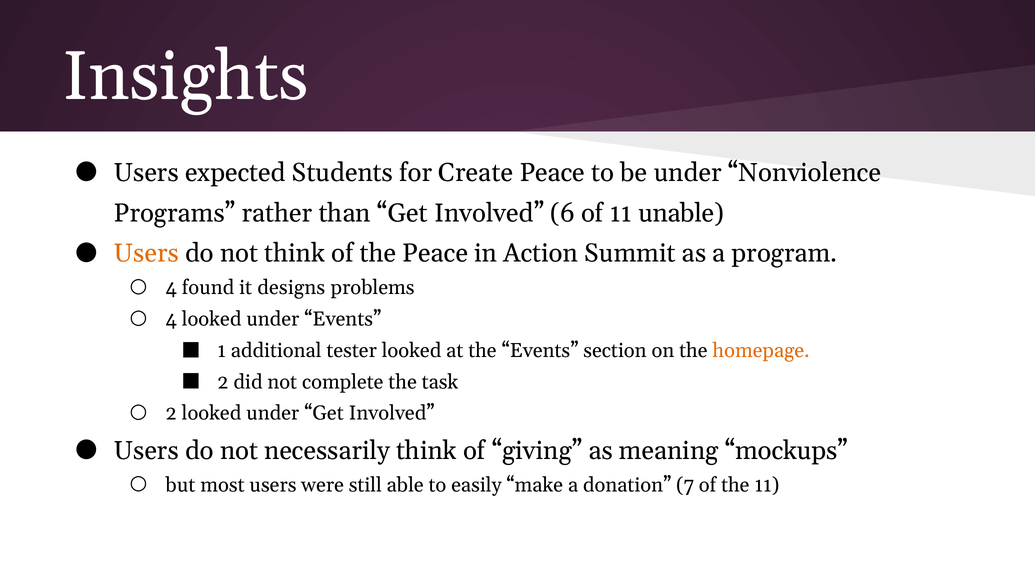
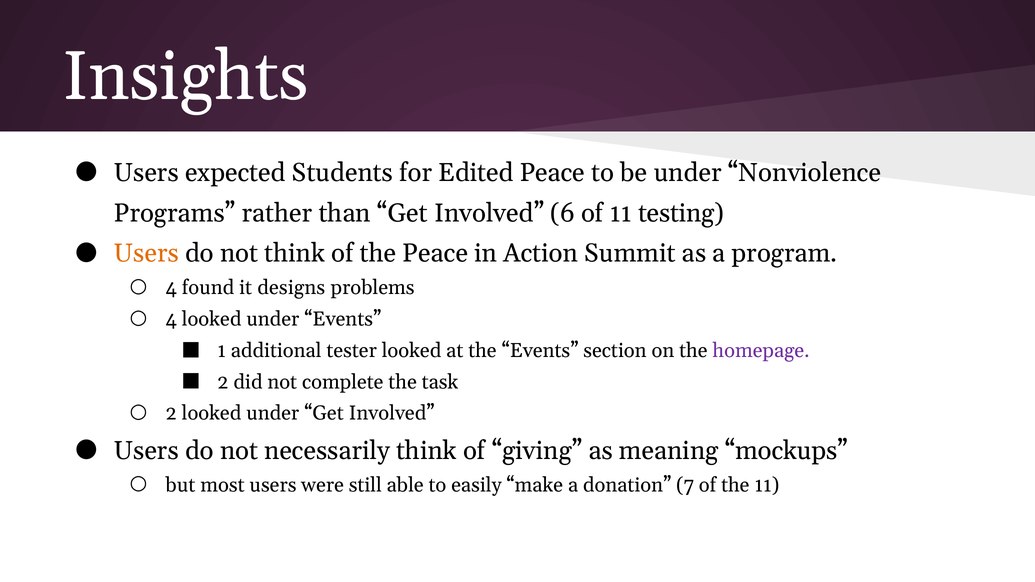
Create: Create -> Edited
unable: unable -> testing
homepage colour: orange -> purple
